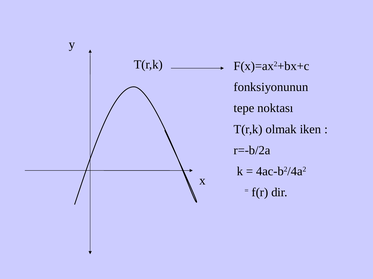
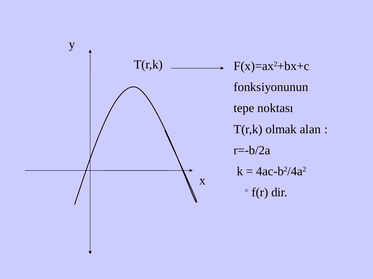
iken: iken -> alan
